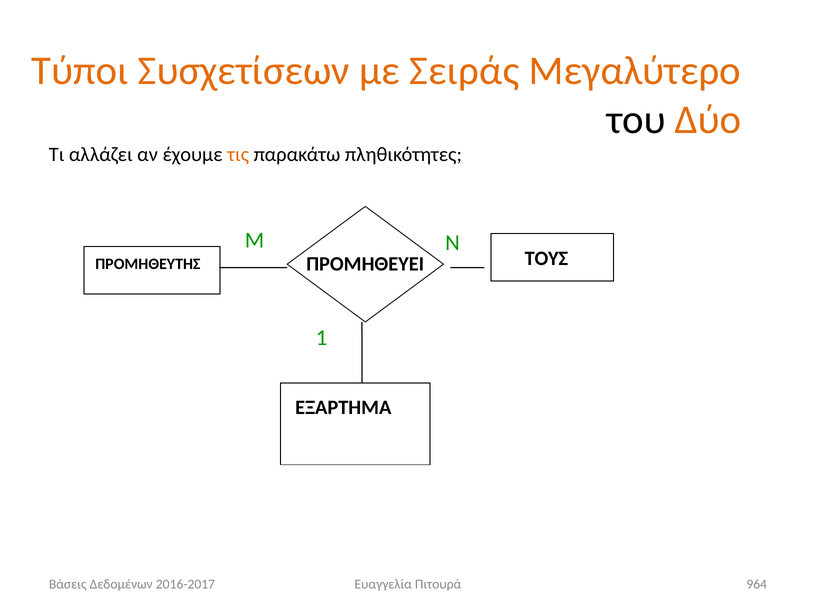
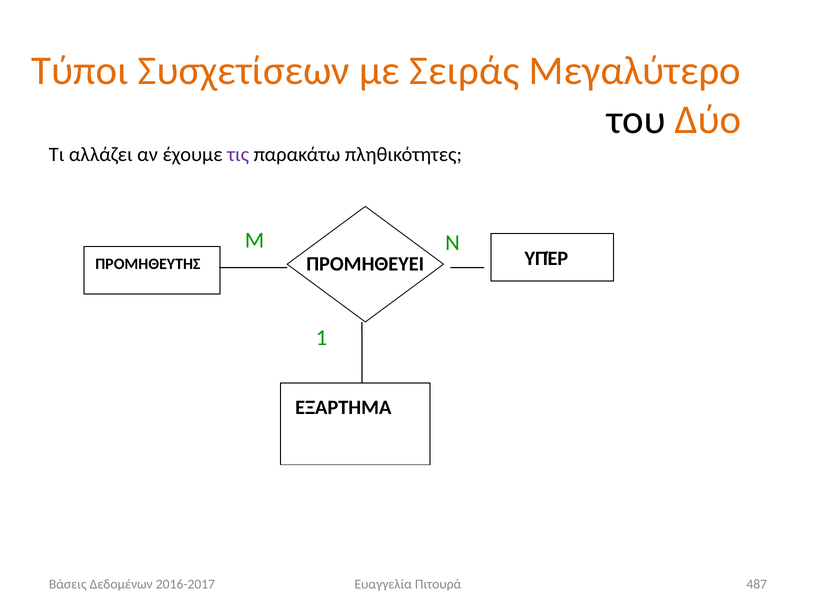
τις colour: orange -> purple
ΤΟΥΣ: ΤΟΥΣ -> ΥΠΈΡ
964: 964 -> 487
